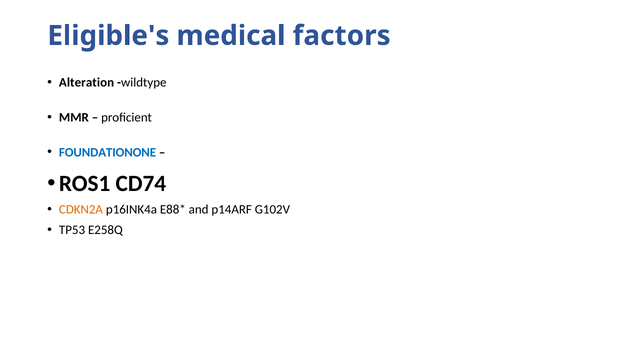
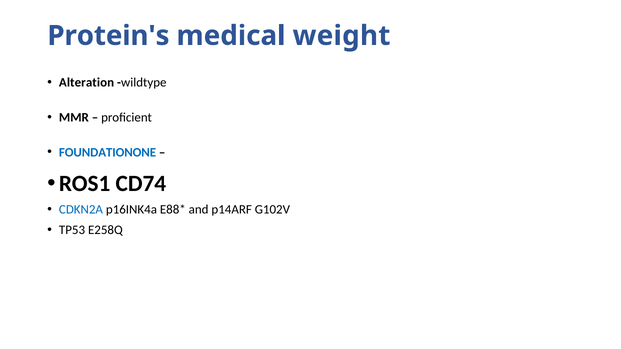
Eligible's: Eligible's -> Protein's
factors: factors -> weight
CDKN2A colour: orange -> blue
